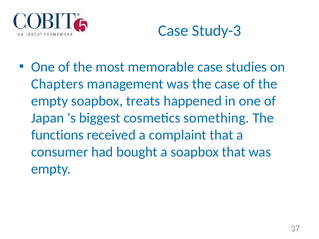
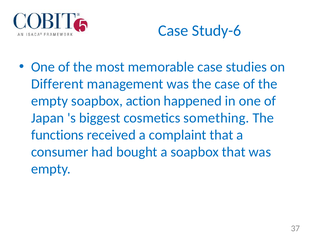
Study-3: Study-3 -> Study-6
Chapters: Chapters -> Different
treats: treats -> action
